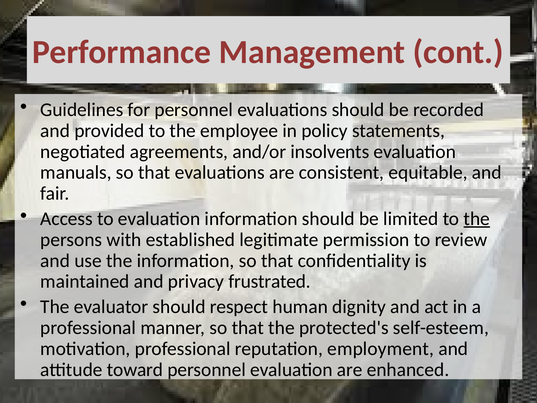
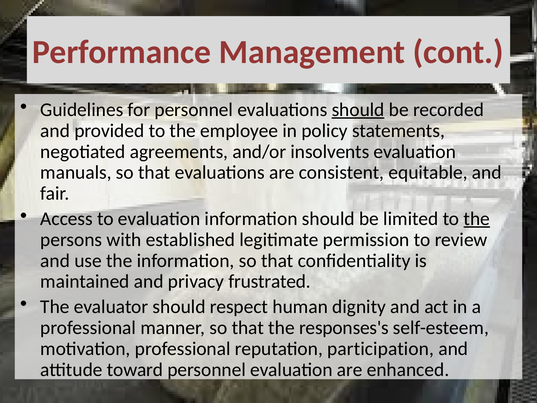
should at (358, 110) underline: none -> present
protected's: protected's -> responses's
employment: employment -> participation
